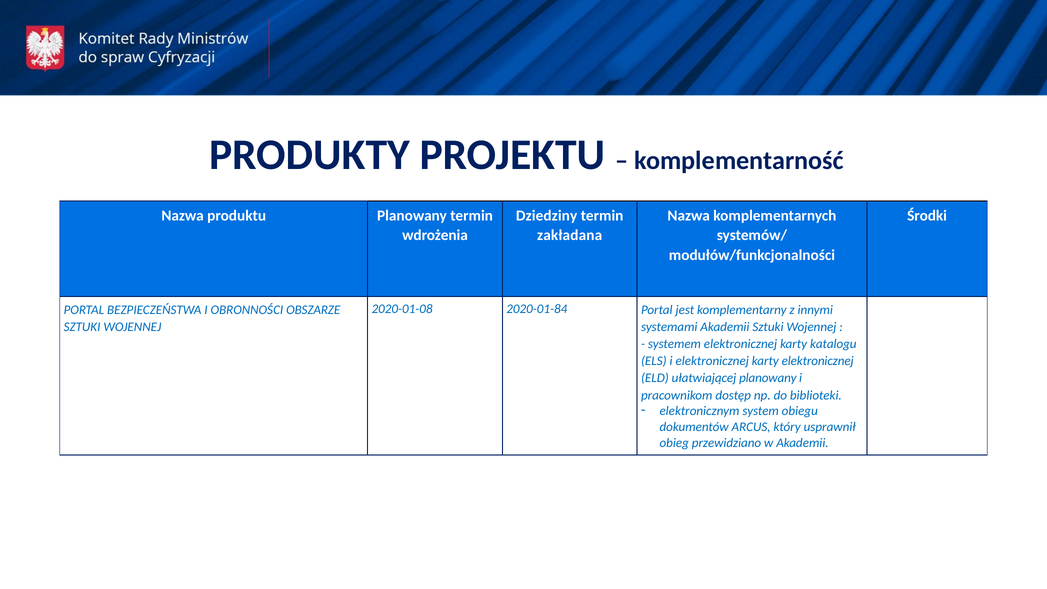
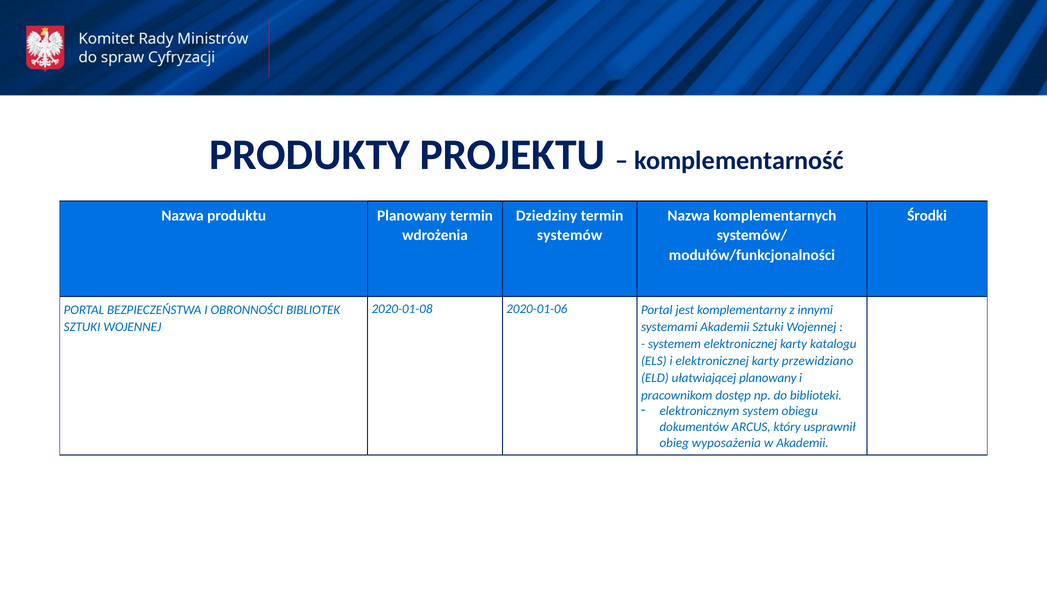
zakładana: zakładana -> systemów
2020-01-84: 2020-01-84 -> 2020-01-06
OBSZARZE: OBSZARZE -> BIBLIOTEK
karty elektronicznej: elektronicznej -> przewidziano
przewidziano: przewidziano -> wyposażenia
